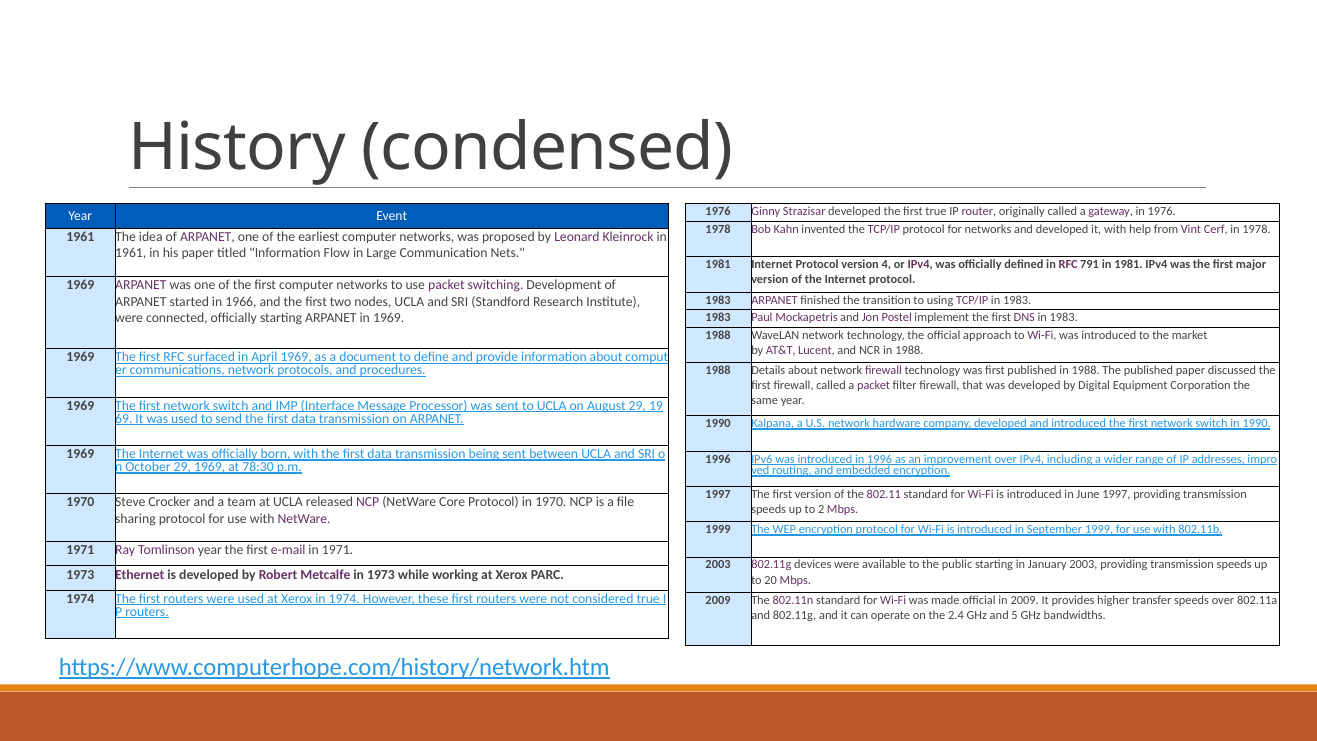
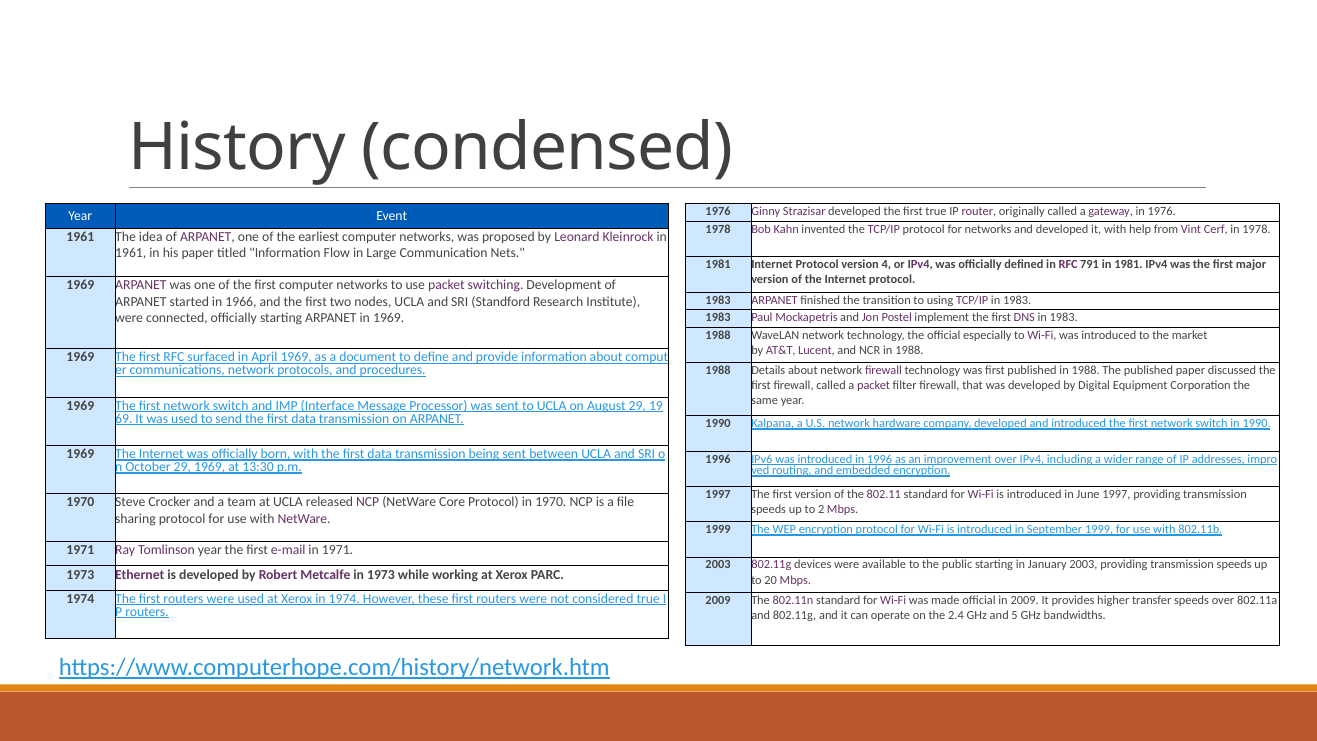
approach: approach -> especially
78:30: 78:30 -> 13:30
